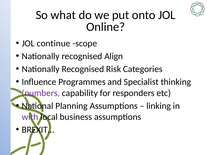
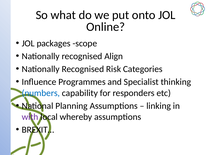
continue: continue -> packages
numbers colour: purple -> blue
business: business -> whereby
